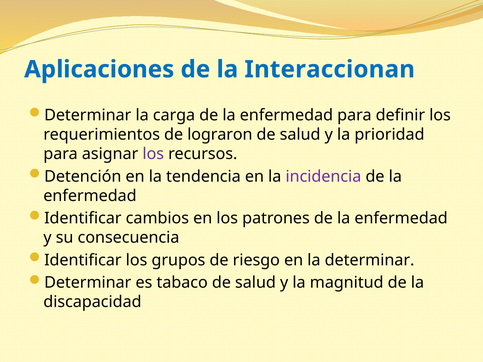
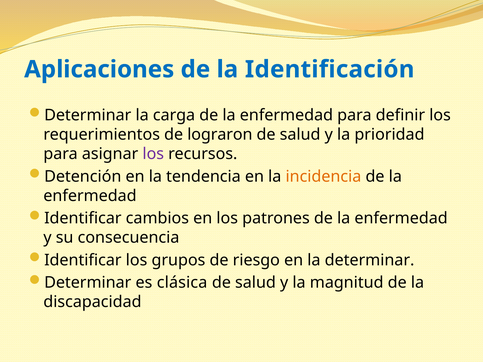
Interaccionan: Interaccionan -> Identificación
incidencia colour: purple -> orange
tabaco: tabaco -> clásica
